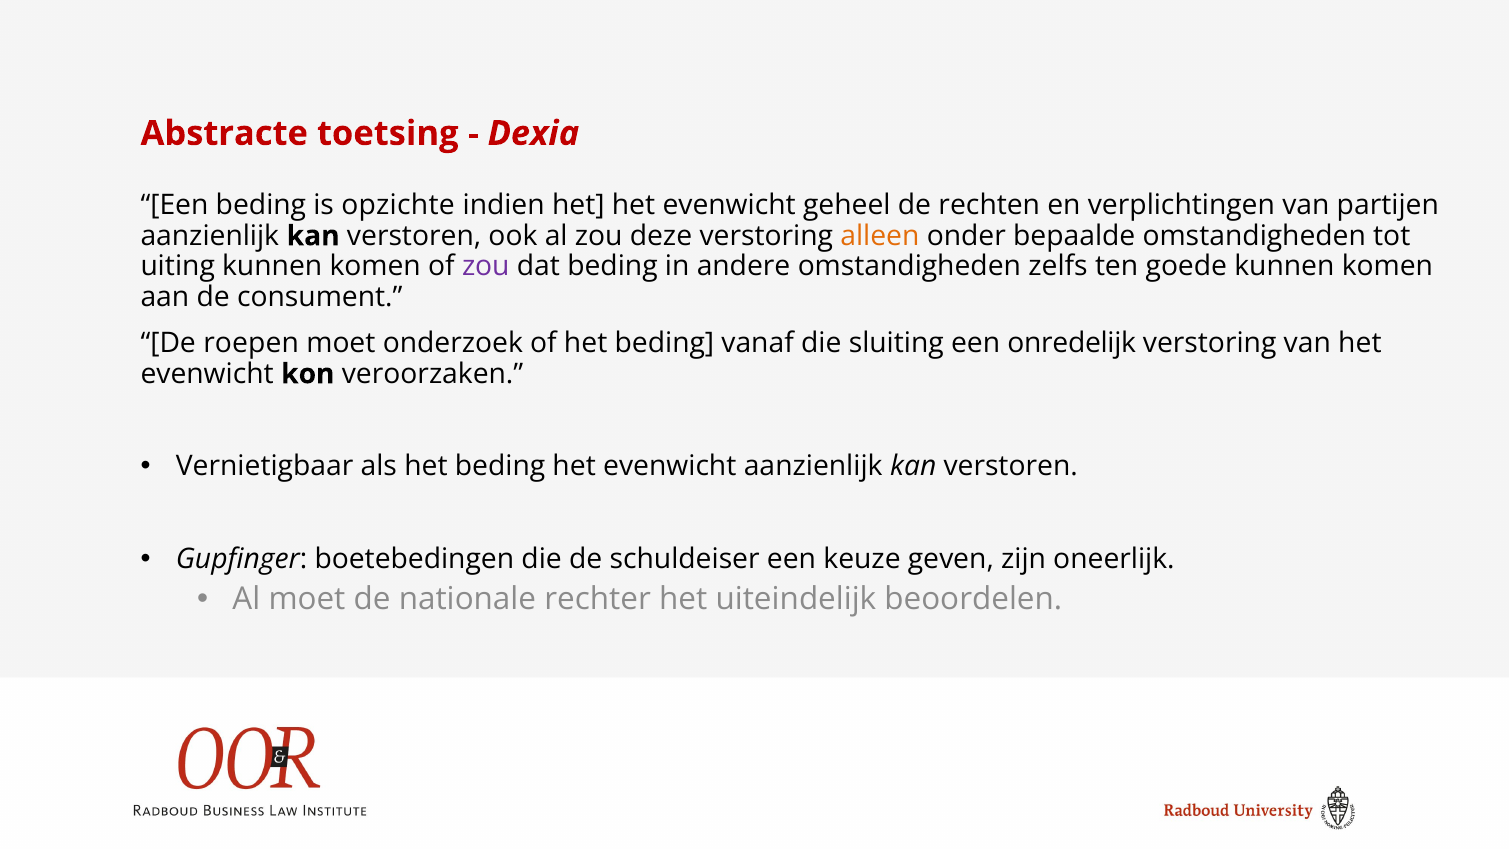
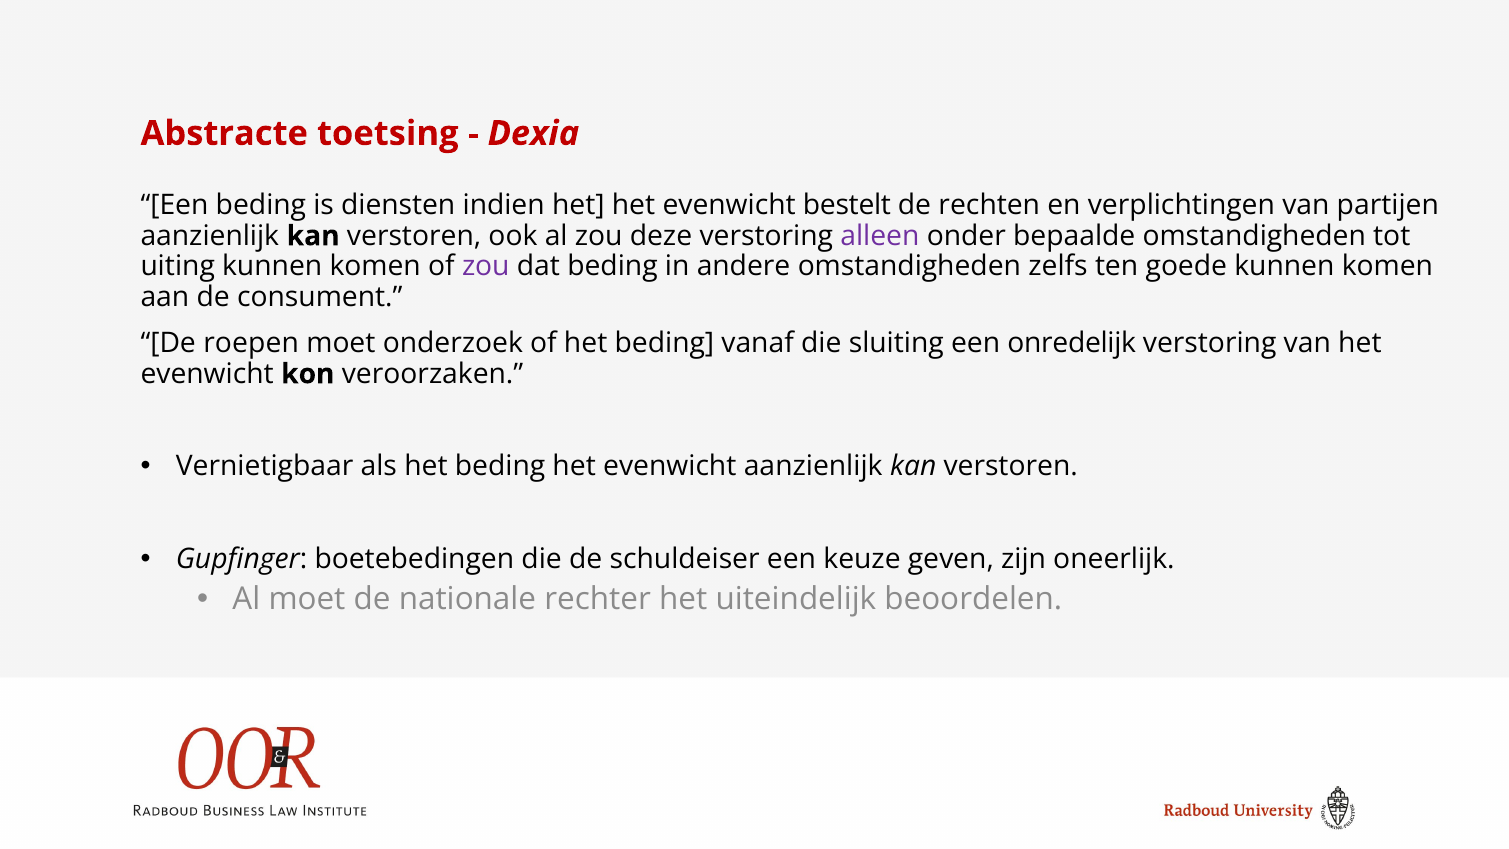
opzichte: opzichte -> diensten
geheel: geheel -> bestelt
alleen colour: orange -> purple
